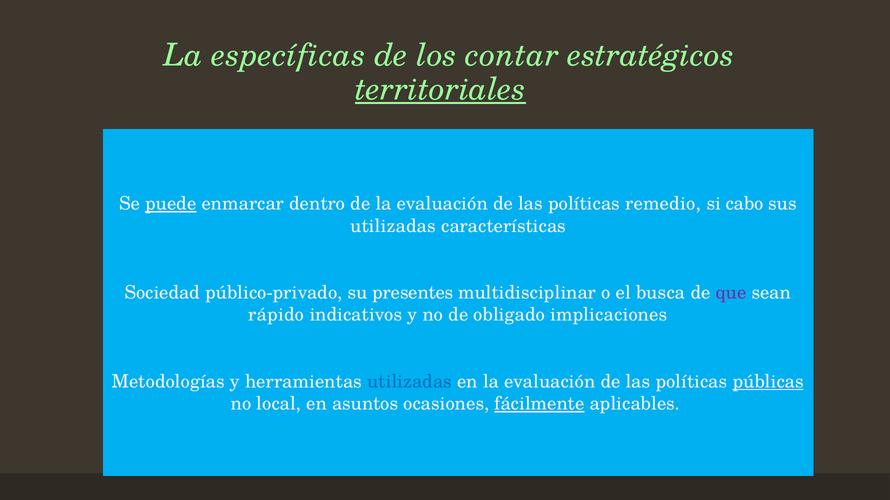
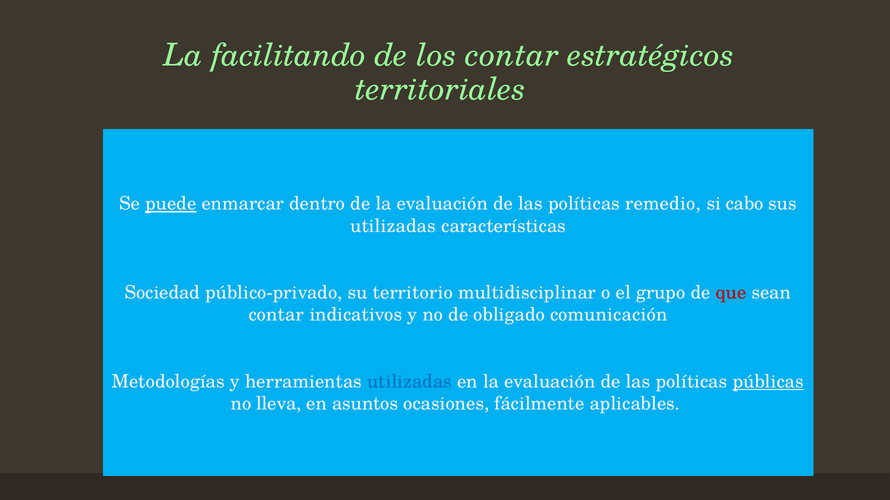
específicas: específicas -> facilitando
territoriales underline: present -> none
presentes: presentes -> territorio
busca: busca -> grupo
que colour: purple -> red
rápido at (276, 315): rápido -> contar
implicaciones: implicaciones -> comunicación
local: local -> lleva
fácilmente underline: present -> none
